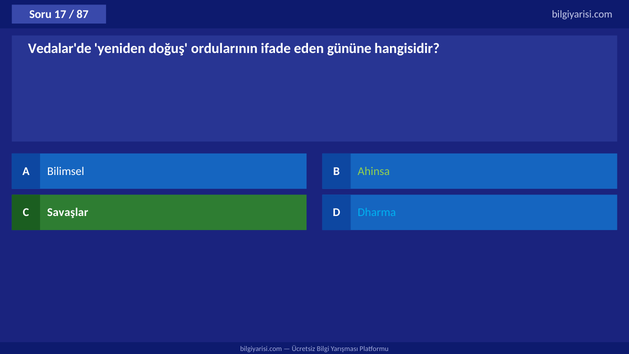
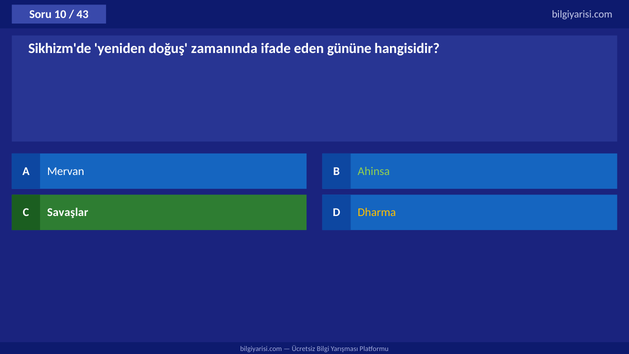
17: 17 -> 10
87: 87 -> 43
Vedalar'de: Vedalar'de -> Sikhizm'de
ordularının: ordularının -> zamanında
Bilimsel: Bilimsel -> Mervan
Dharma colour: light blue -> yellow
